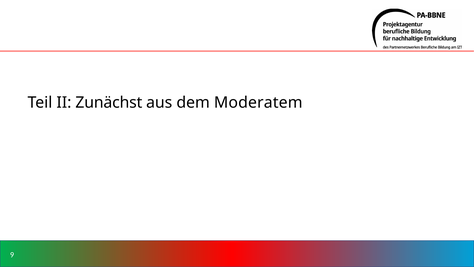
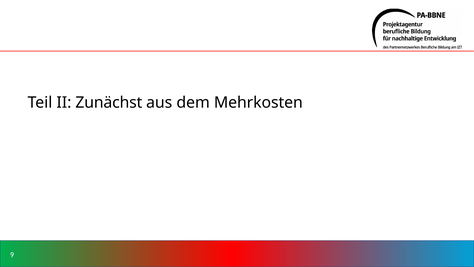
Moderatem: Moderatem -> Mehrkosten
